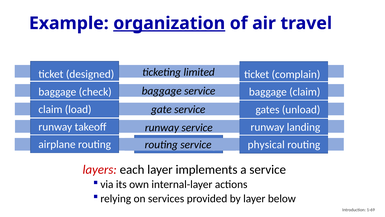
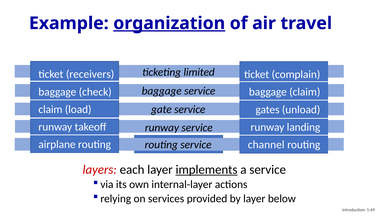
designed: designed -> receivers
physical: physical -> channel
implements underline: none -> present
